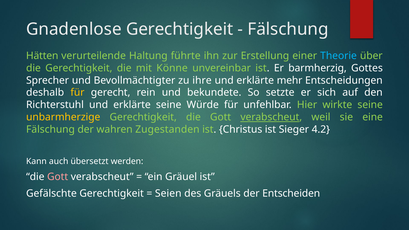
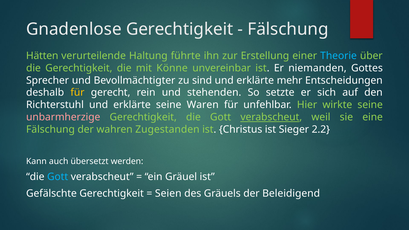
barmherzig: barmherzig -> niemanden
ihre: ihre -> sind
bekundete: bekundete -> stehenden
Würde: Würde -> Waren
unbarmherzige colour: yellow -> pink
4.2: 4.2 -> 2.2
Gott at (58, 177) colour: pink -> light blue
Entscheiden: Entscheiden -> Beleidigend
